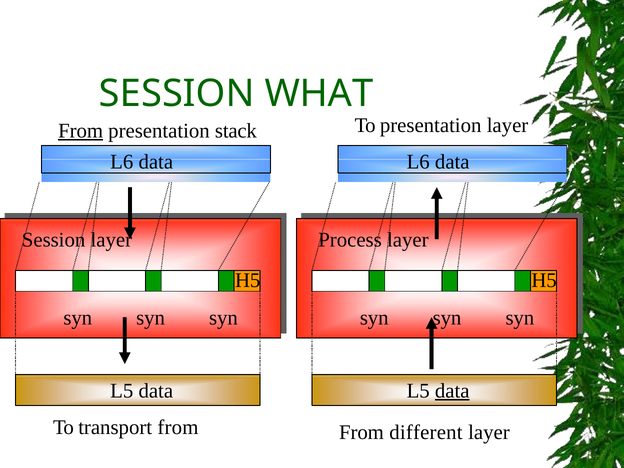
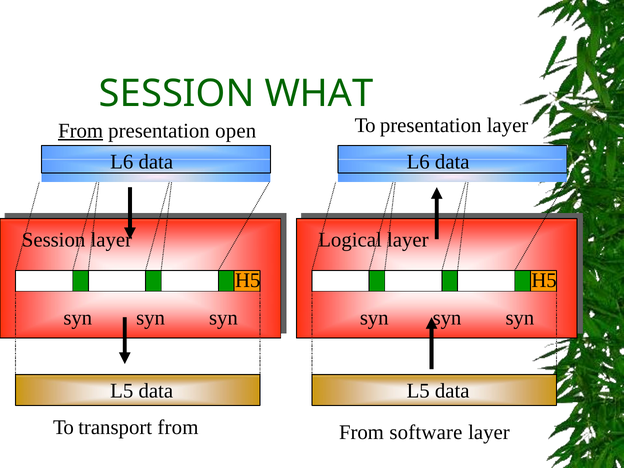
stack: stack -> open
Process: Process -> Logical
data at (452, 391) underline: present -> none
different: different -> software
